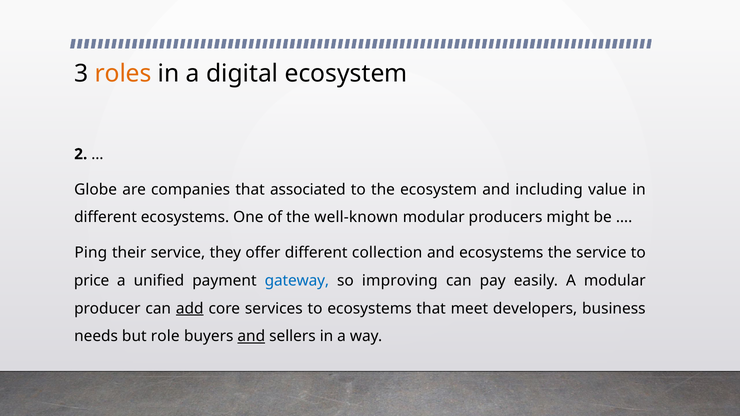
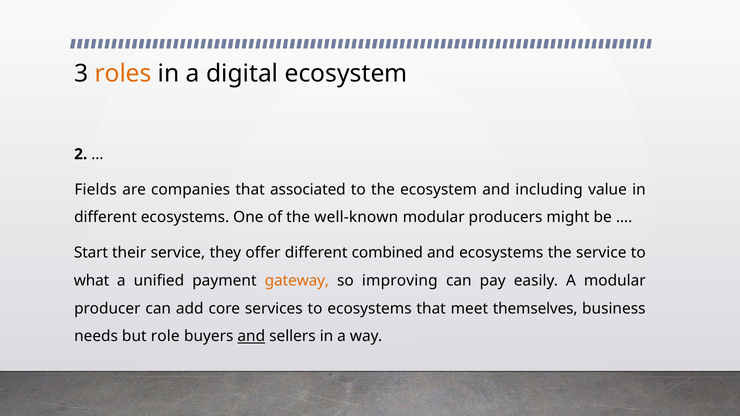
Globe: Globe -> Fields
Ping: Ping -> Start
collection: collection -> combined
price: price -> what
gateway colour: blue -> orange
add underline: present -> none
developers: developers -> themselves
